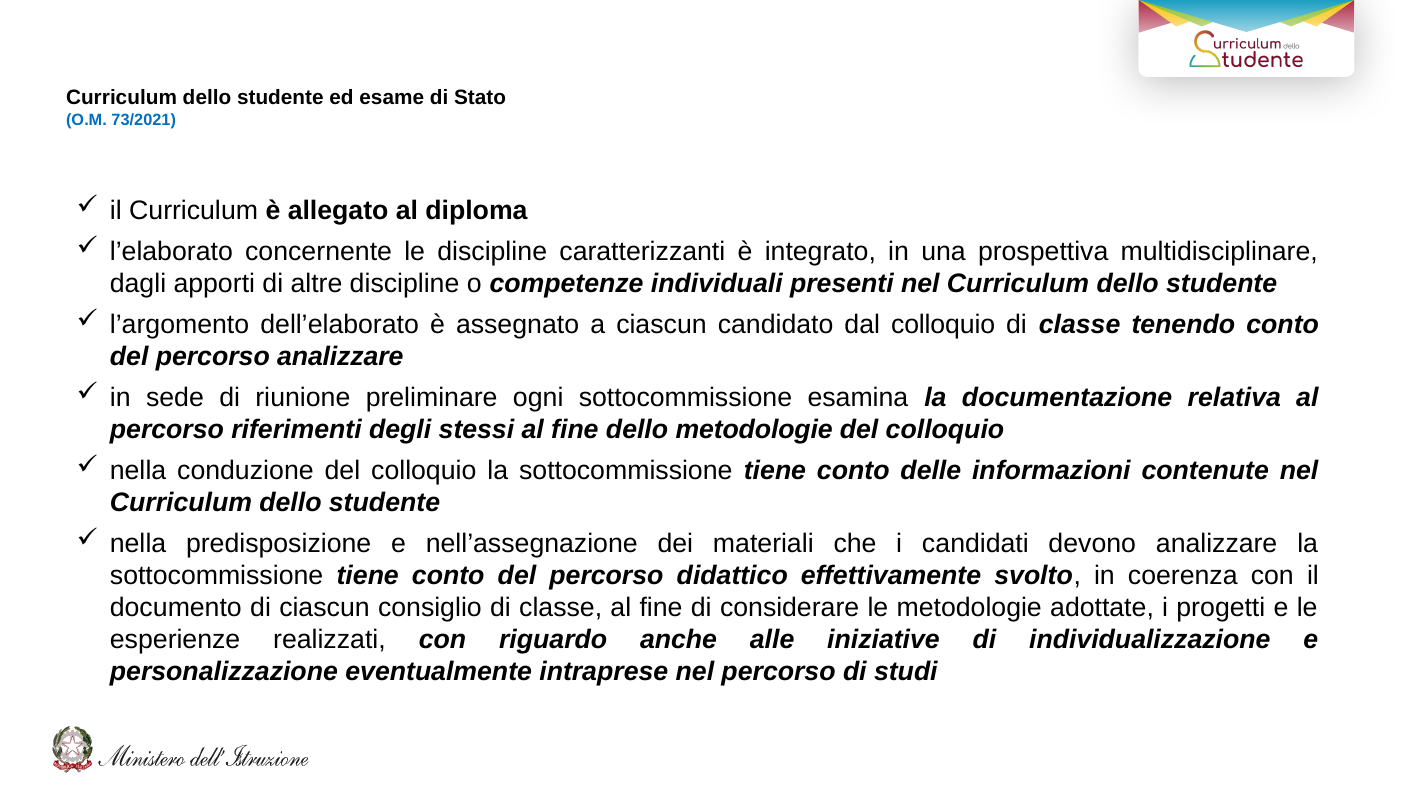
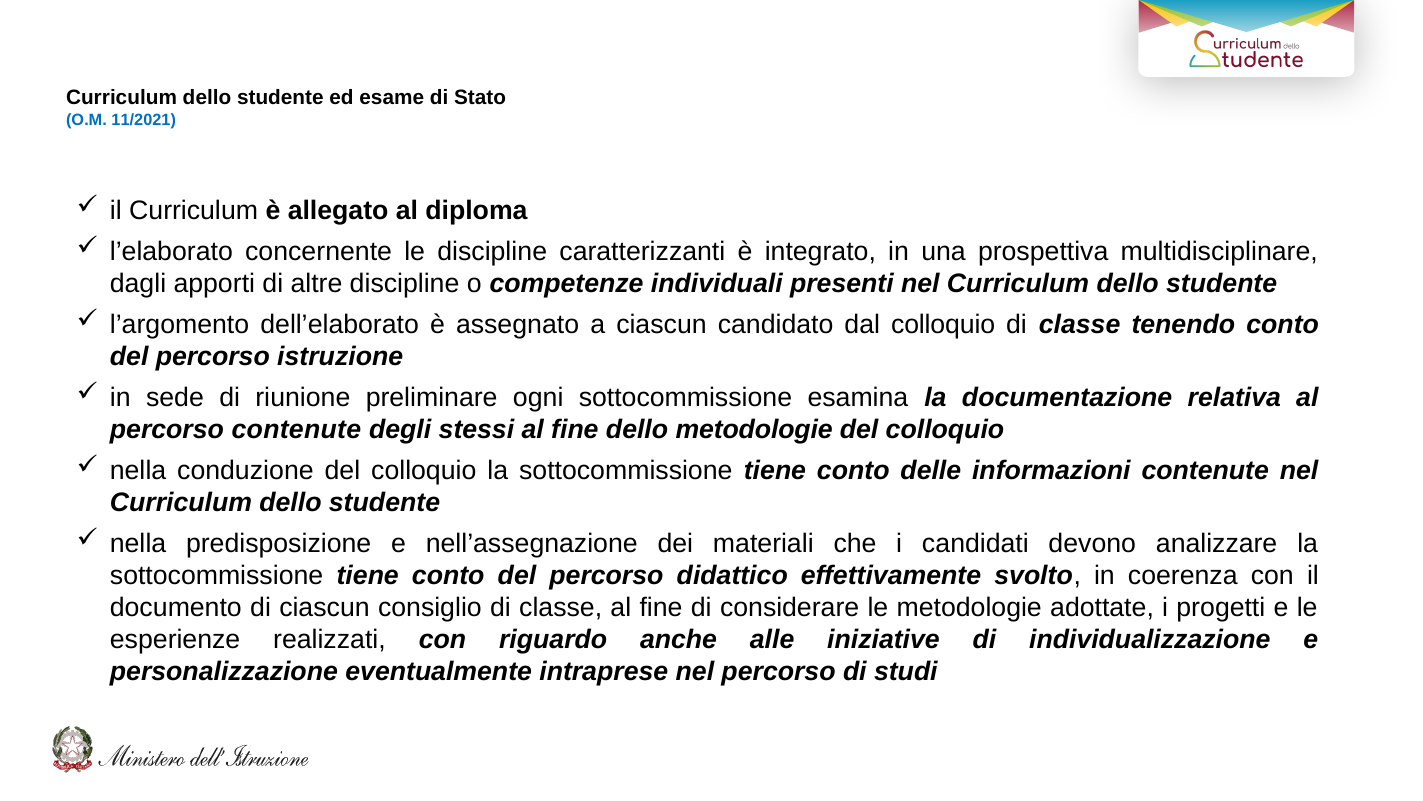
73/2021: 73/2021 -> 11/2021
percorso analizzare: analizzare -> istruzione
percorso riferimenti: riferimenti -> contenute
